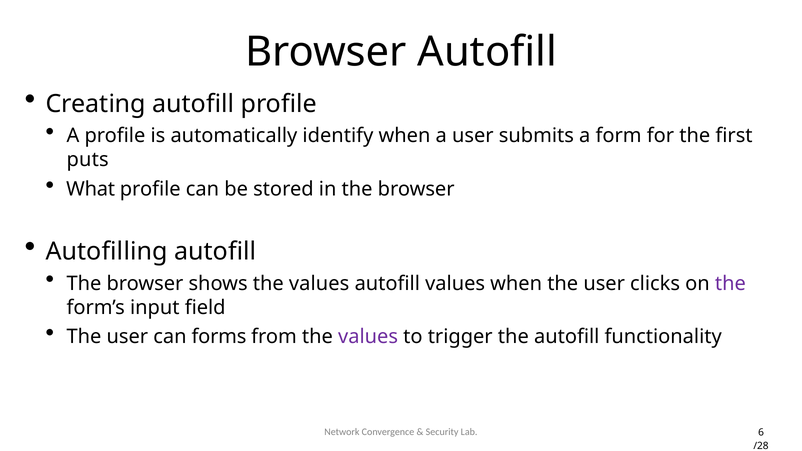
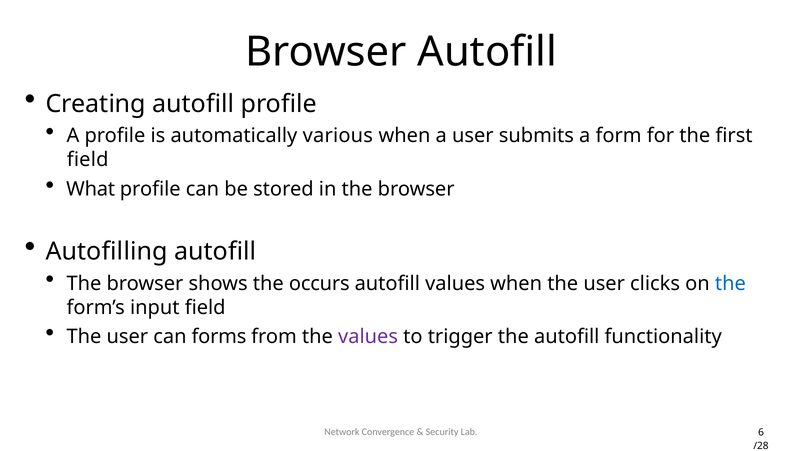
identify: identify -> various
puts at (88, 160): puts -> field
shows the values: values -> occurs
the at (730, 283) colour: purple -> blue
